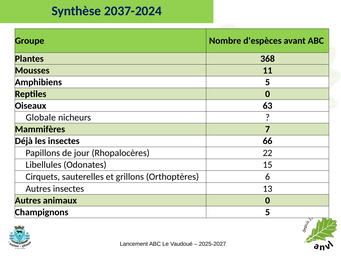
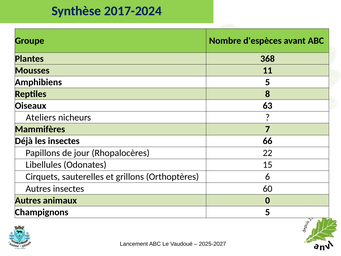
2037-2024: 2037-2024 -> 2017-2024
Reptiles 0: 0 -> 8
Globale: Globale -> Ateliers
13: 13 -> 60
